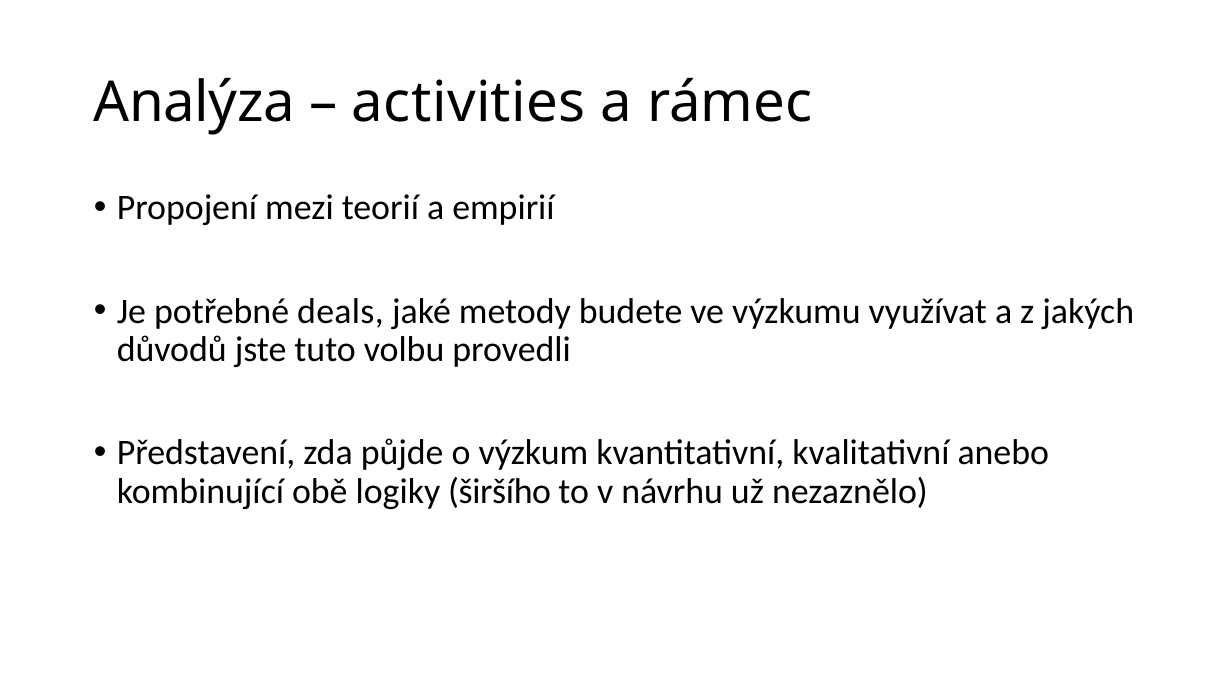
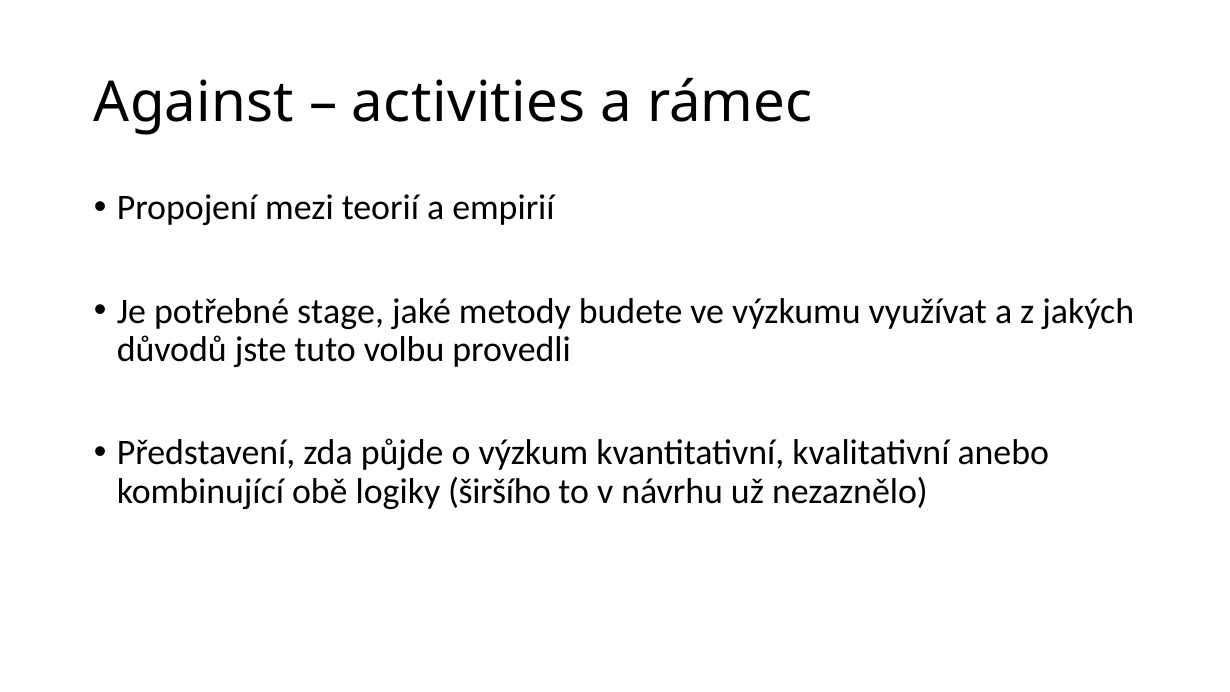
Analýza: Analýza -> Against
deals: deals -> stage
